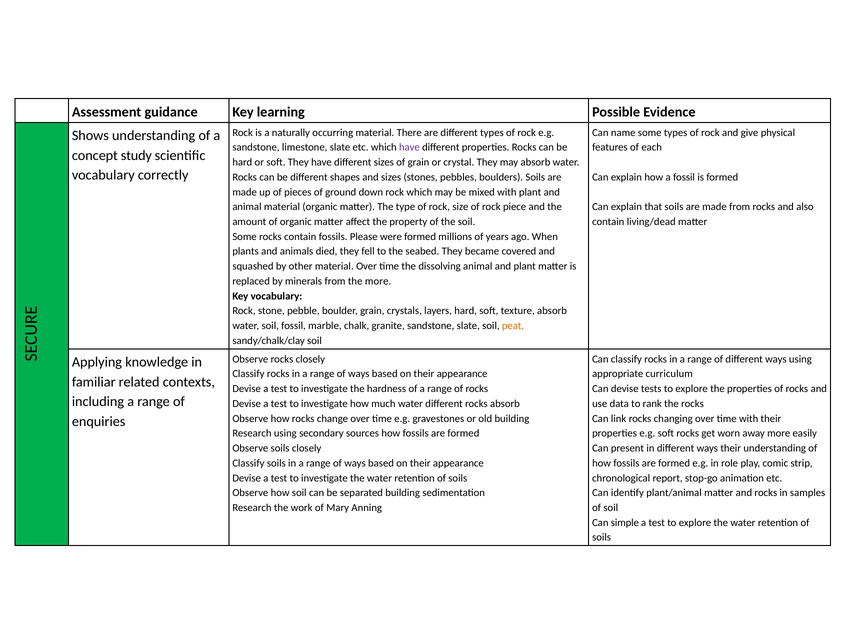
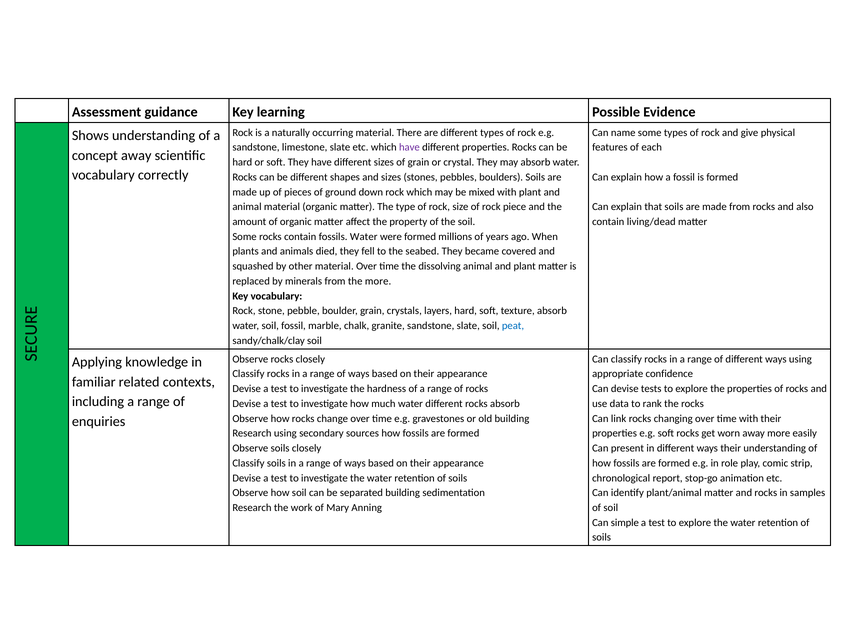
concept study: study -> away
fossils Please: Please -> Water
peat colour: orange -> blue
curriculum: curriculum -> confidence
